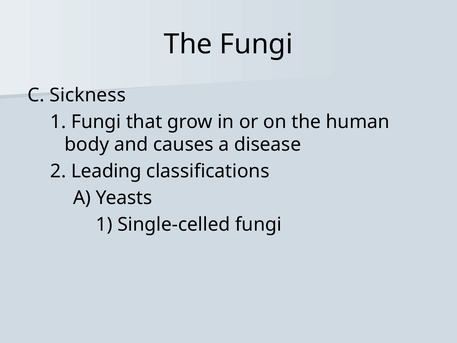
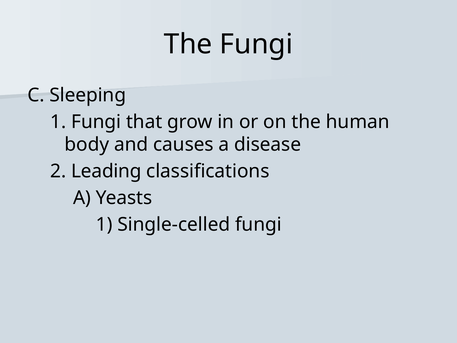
Sickness: Sickness -> Sleeping
